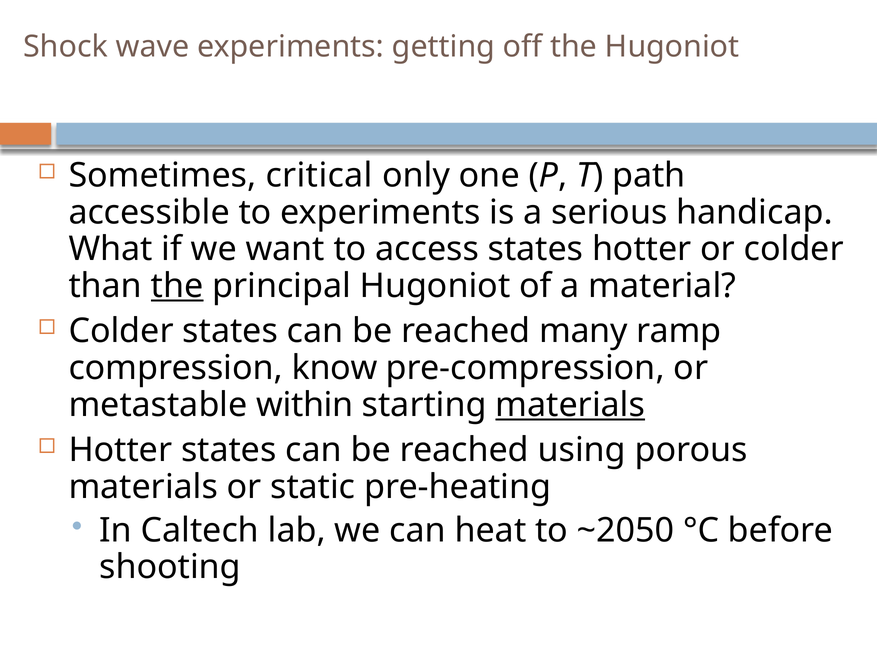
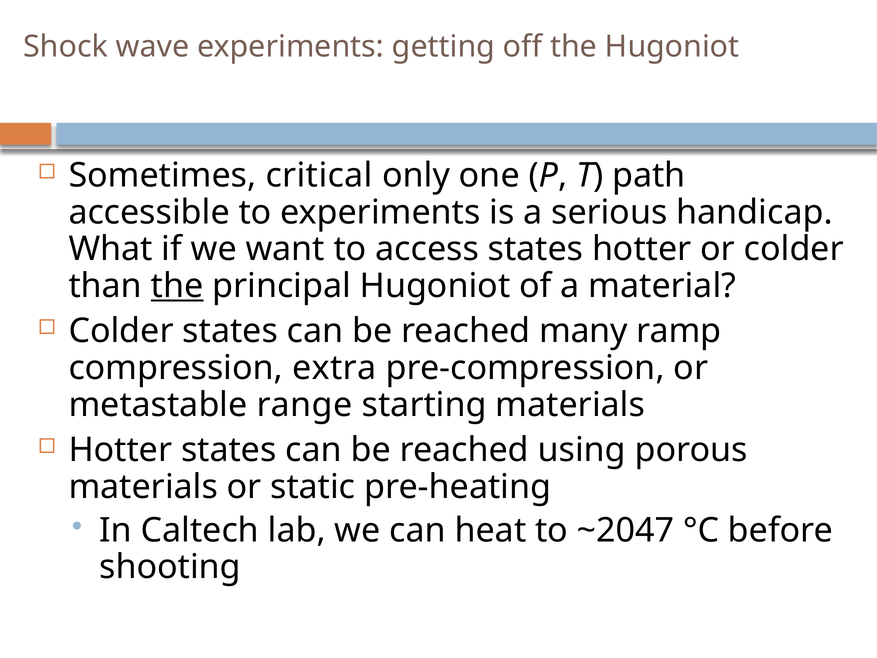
know: know -> extra
within: within -> range
materials at (570, 405) underline: present -> none
~2050: ~2050 -> ~2047
